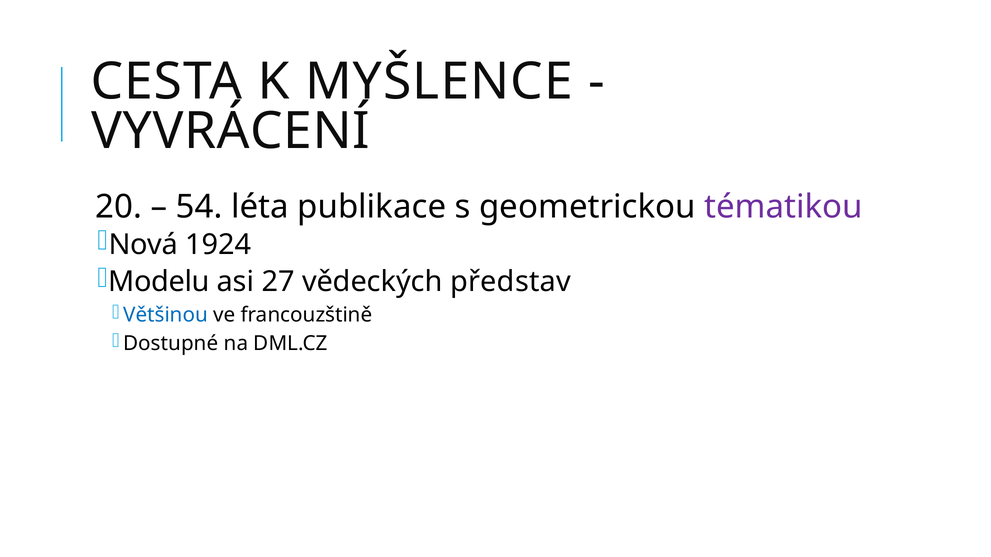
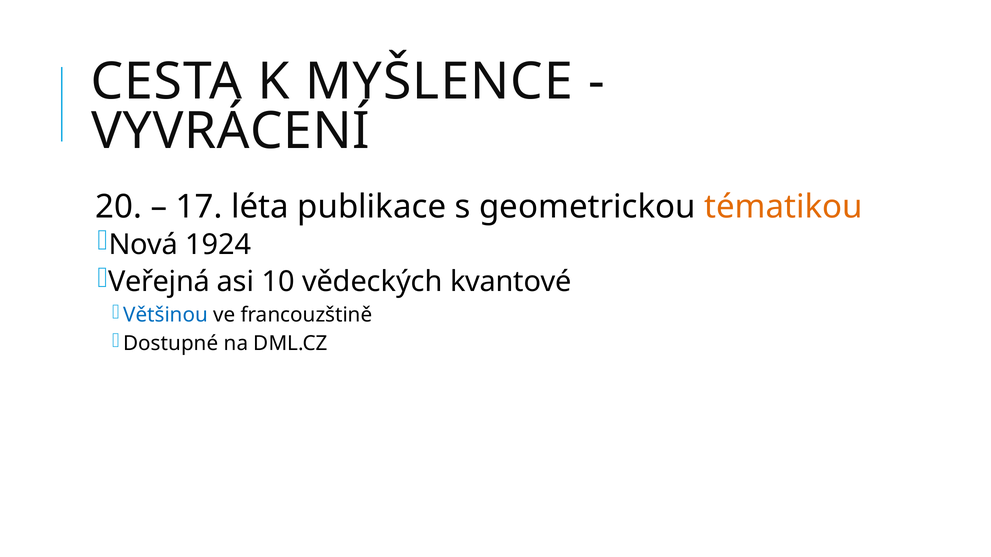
54: 54 -> 17
tématikou colour: purple -> orange
Modelu: Modelu -> Veřejná
27: 27 -> 10
představ: představ -> kvantové
